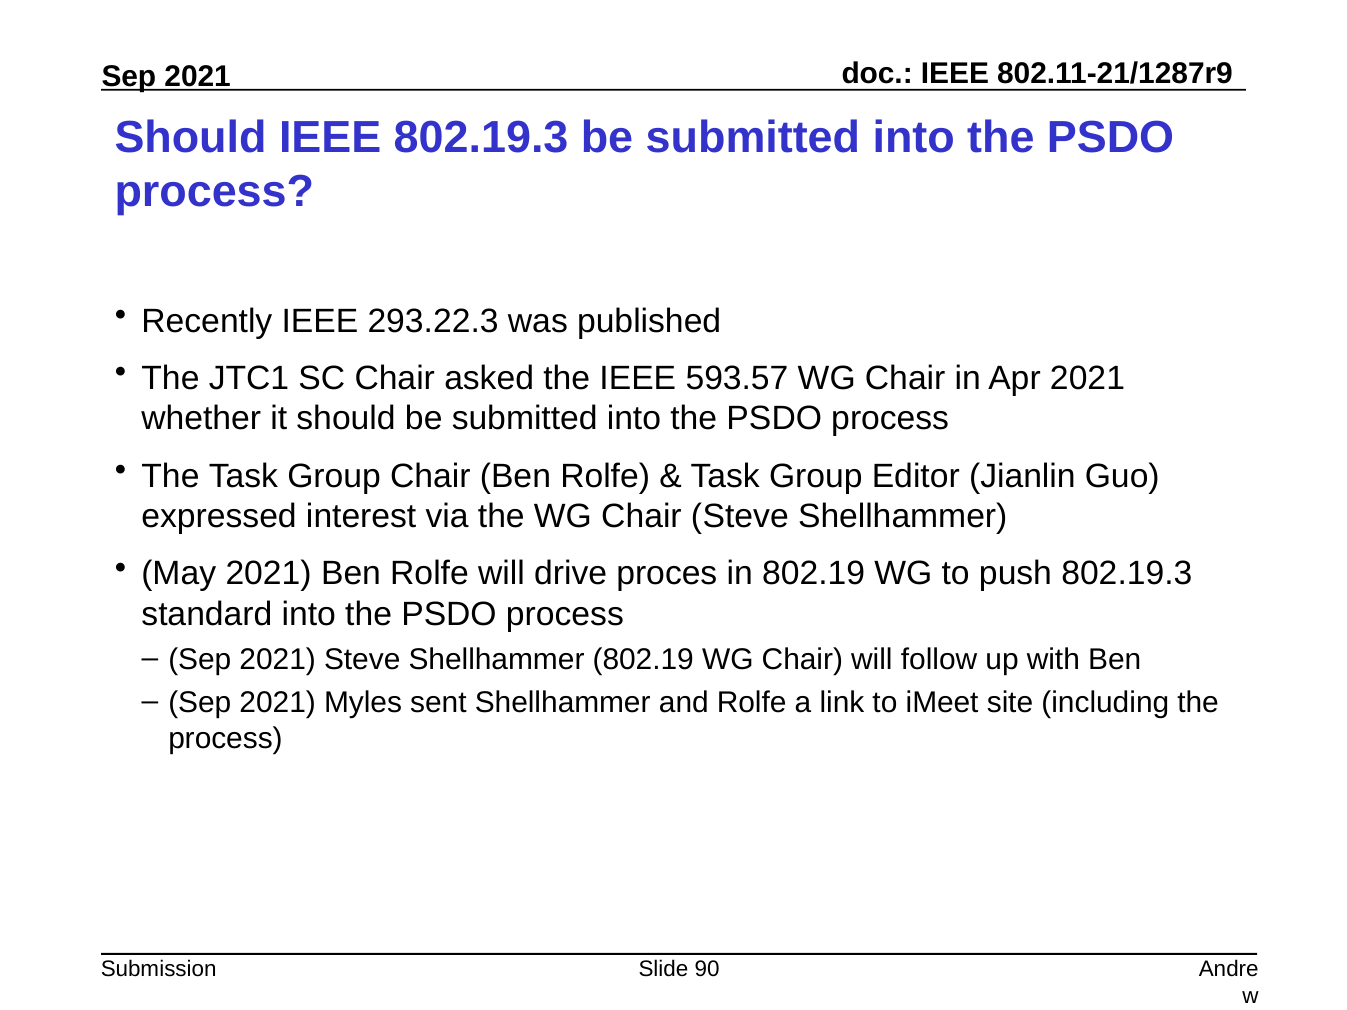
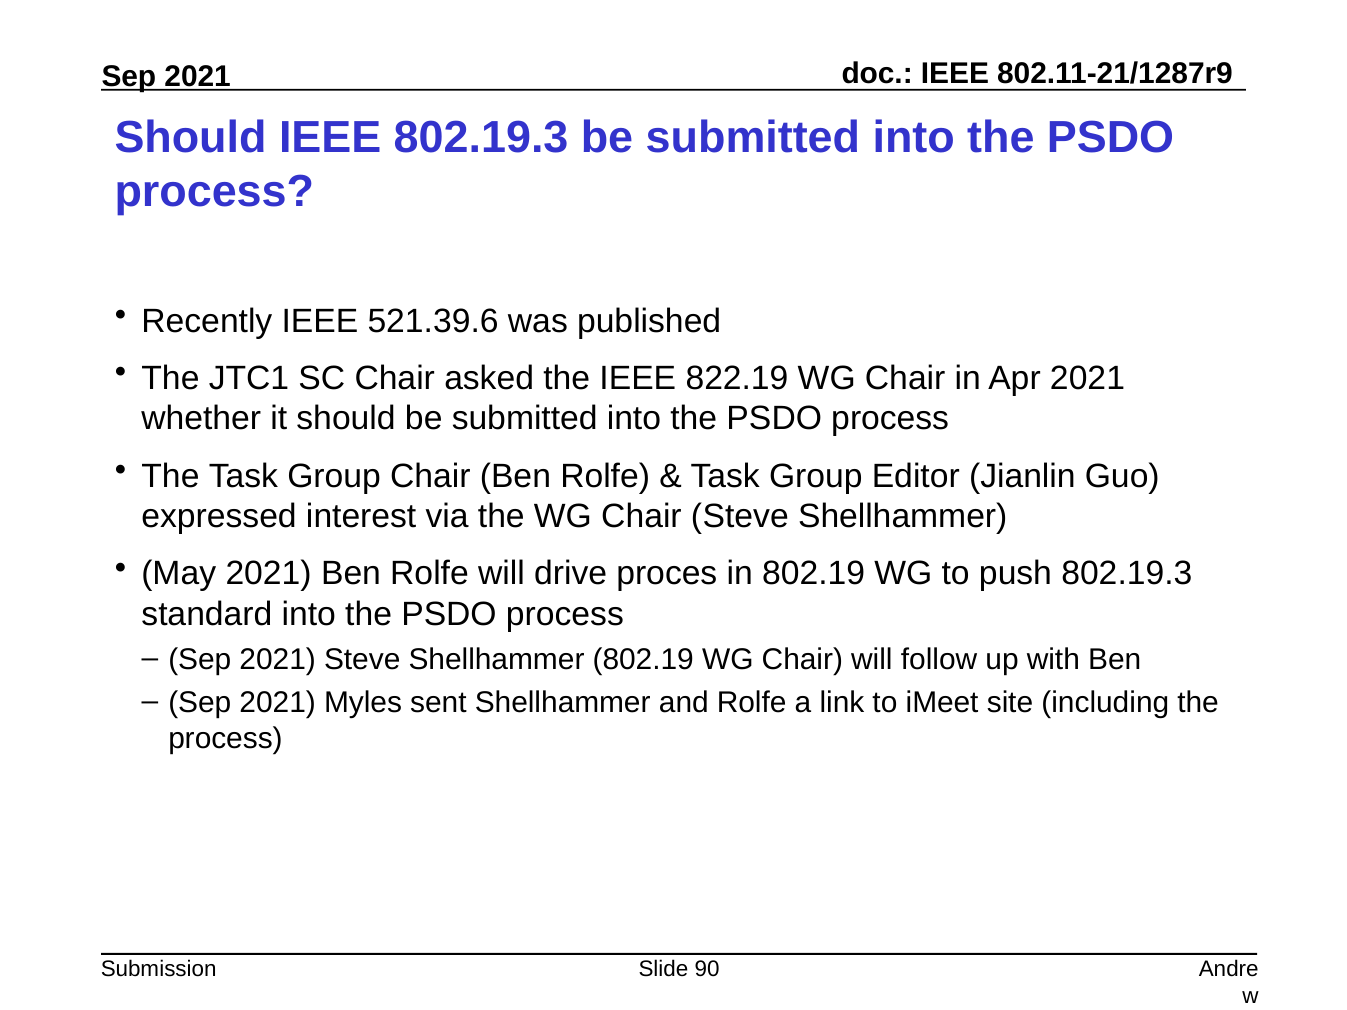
293.22.3: 293.22.3 -> 521.39.6
593.57: 593.57 -> 822.19
